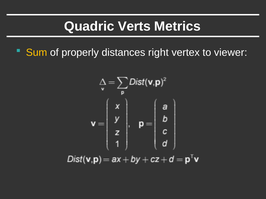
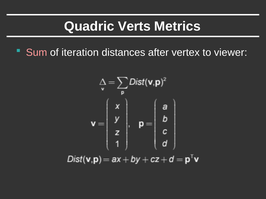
Sum colour: yellow -> pink
properly: properly -> iteration
right: right -> after
